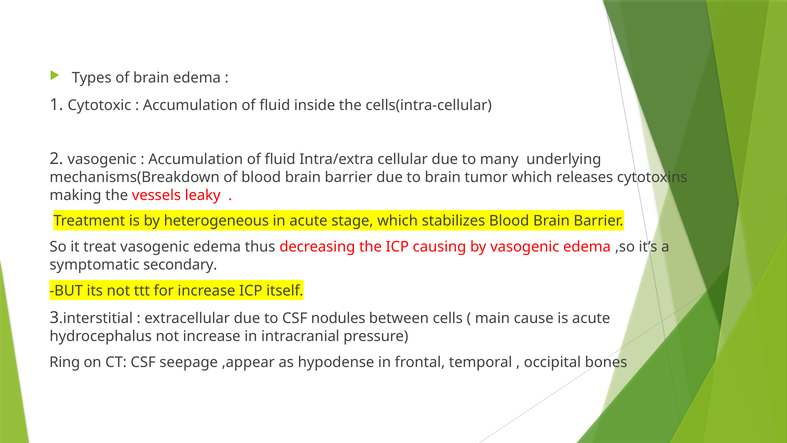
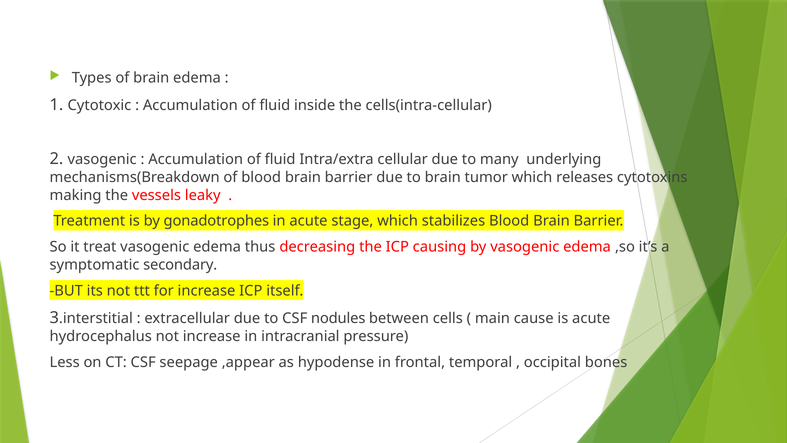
heterogeneous: heterogeneous -> gonadotrophes
Ring: Ring -> Less
